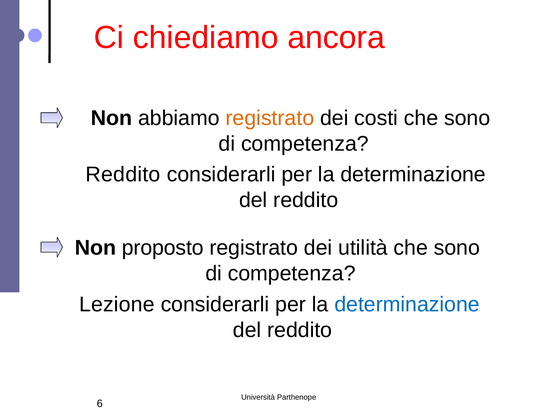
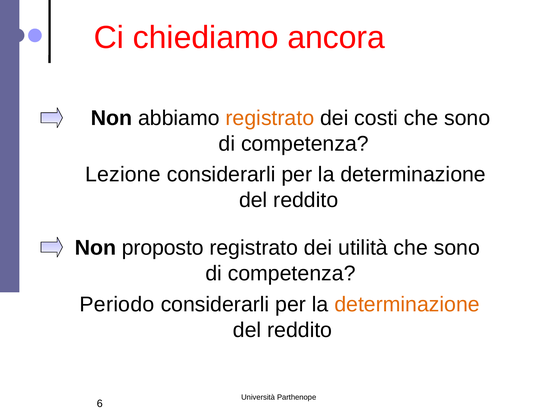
Reddito at (123, 174): Reddito -> Lezione
Lezione: Lezione -> Periodo
determinazione at (407, 304) colour: blue -> orange
